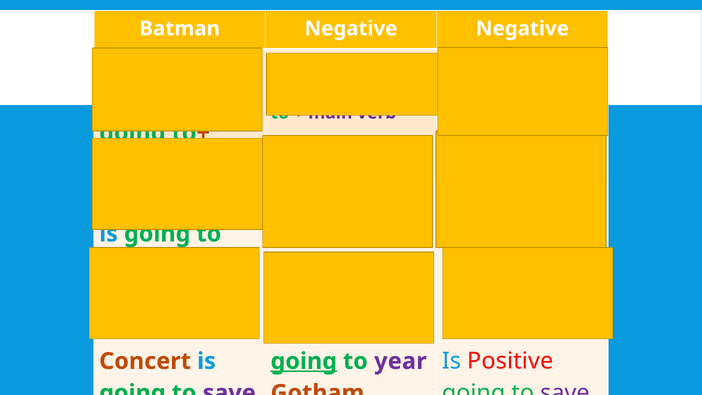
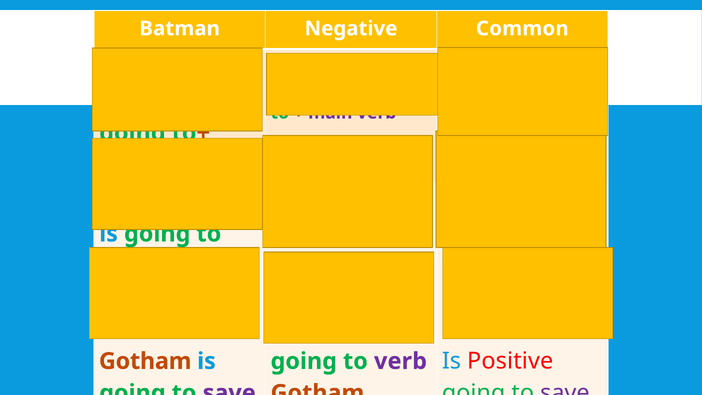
Negative Negative: Negative -> Common
Concert at (145, 361): Concert -> Gotham
going at (304, 361) underline: present -> none
to year: year -> verb
